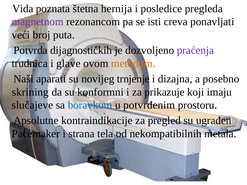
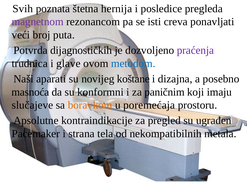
Vida: Vida -> Svih
metodom colour: orange -> blue
trnjenje: trnjenje -> koštane
skrining: skrining -> masnoća
prikazuje: prikazuje -> paničnim
boravkom colour: blue -> orange
potvrđenim: potvrđenim -> poremećaja
